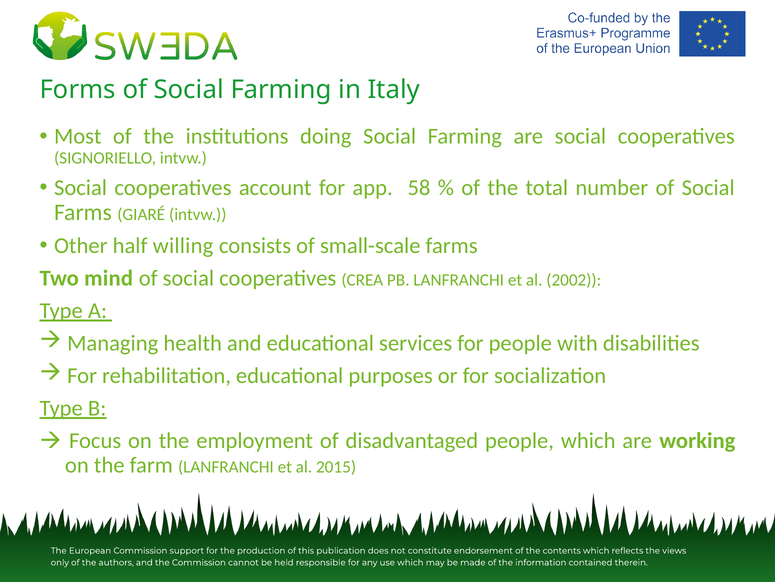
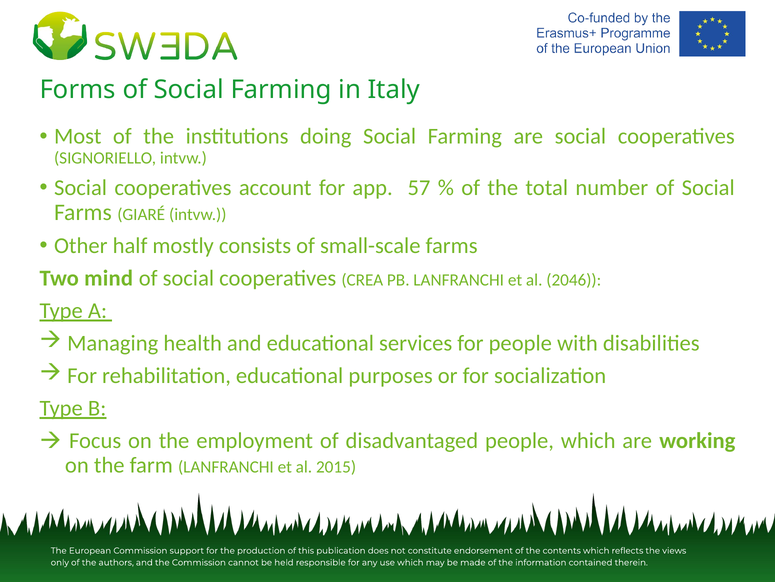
58: 58 -> 57
willing: willing -> mostly
2002: 2002 -> 2046
